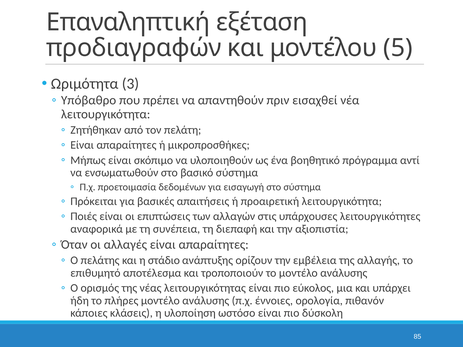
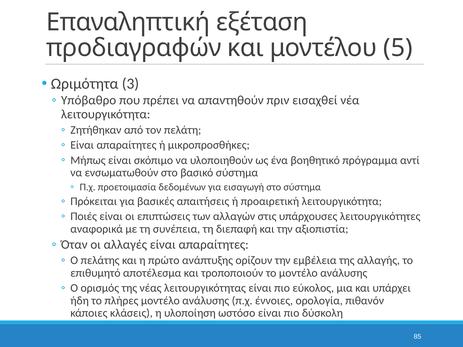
στάδιο: στάδιο -> πρώτο
